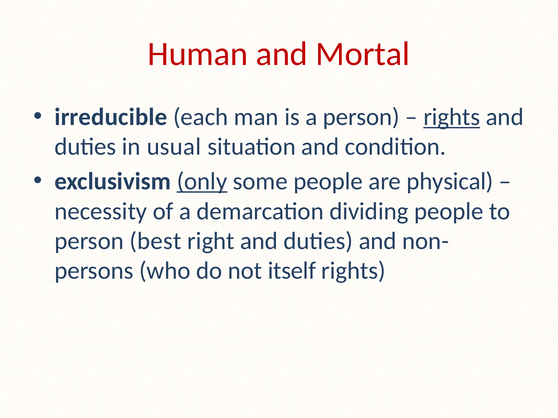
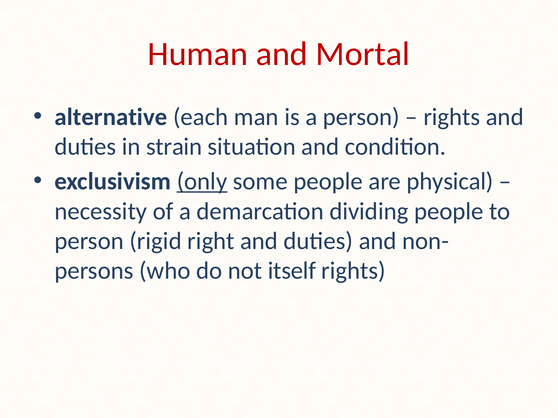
irreducible: irreducible -> alternative
rights at (452, 117) underline: present -> none
usual: usual -> strain
best: best -> rigid
